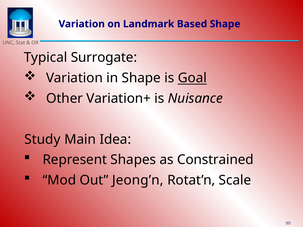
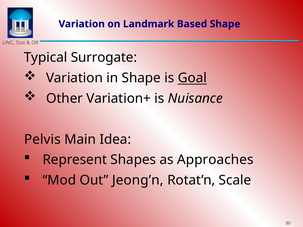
Study: Study -> Pelvis
Constrained: Constrained -> Approaches
